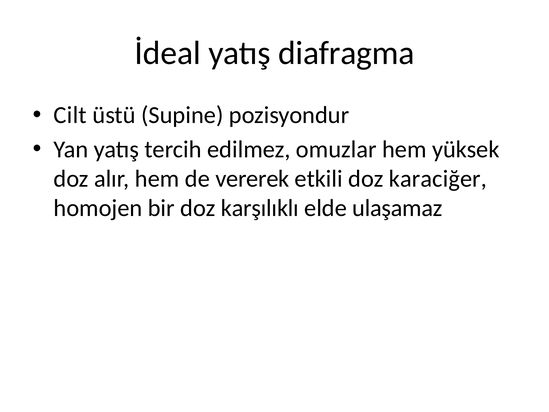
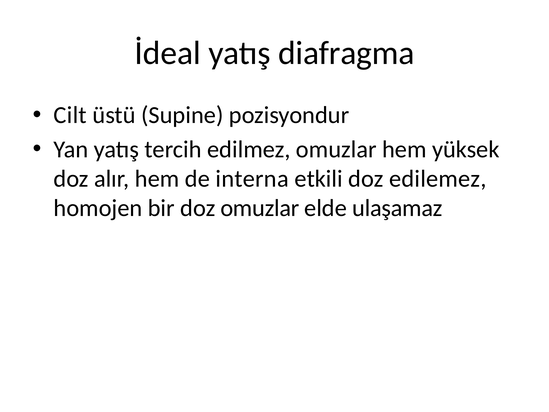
vererek: vererek -> interna
karaciğer: karaciğer -> edilemez
doz karşılıklı: karşılıklı -> omuzlar
